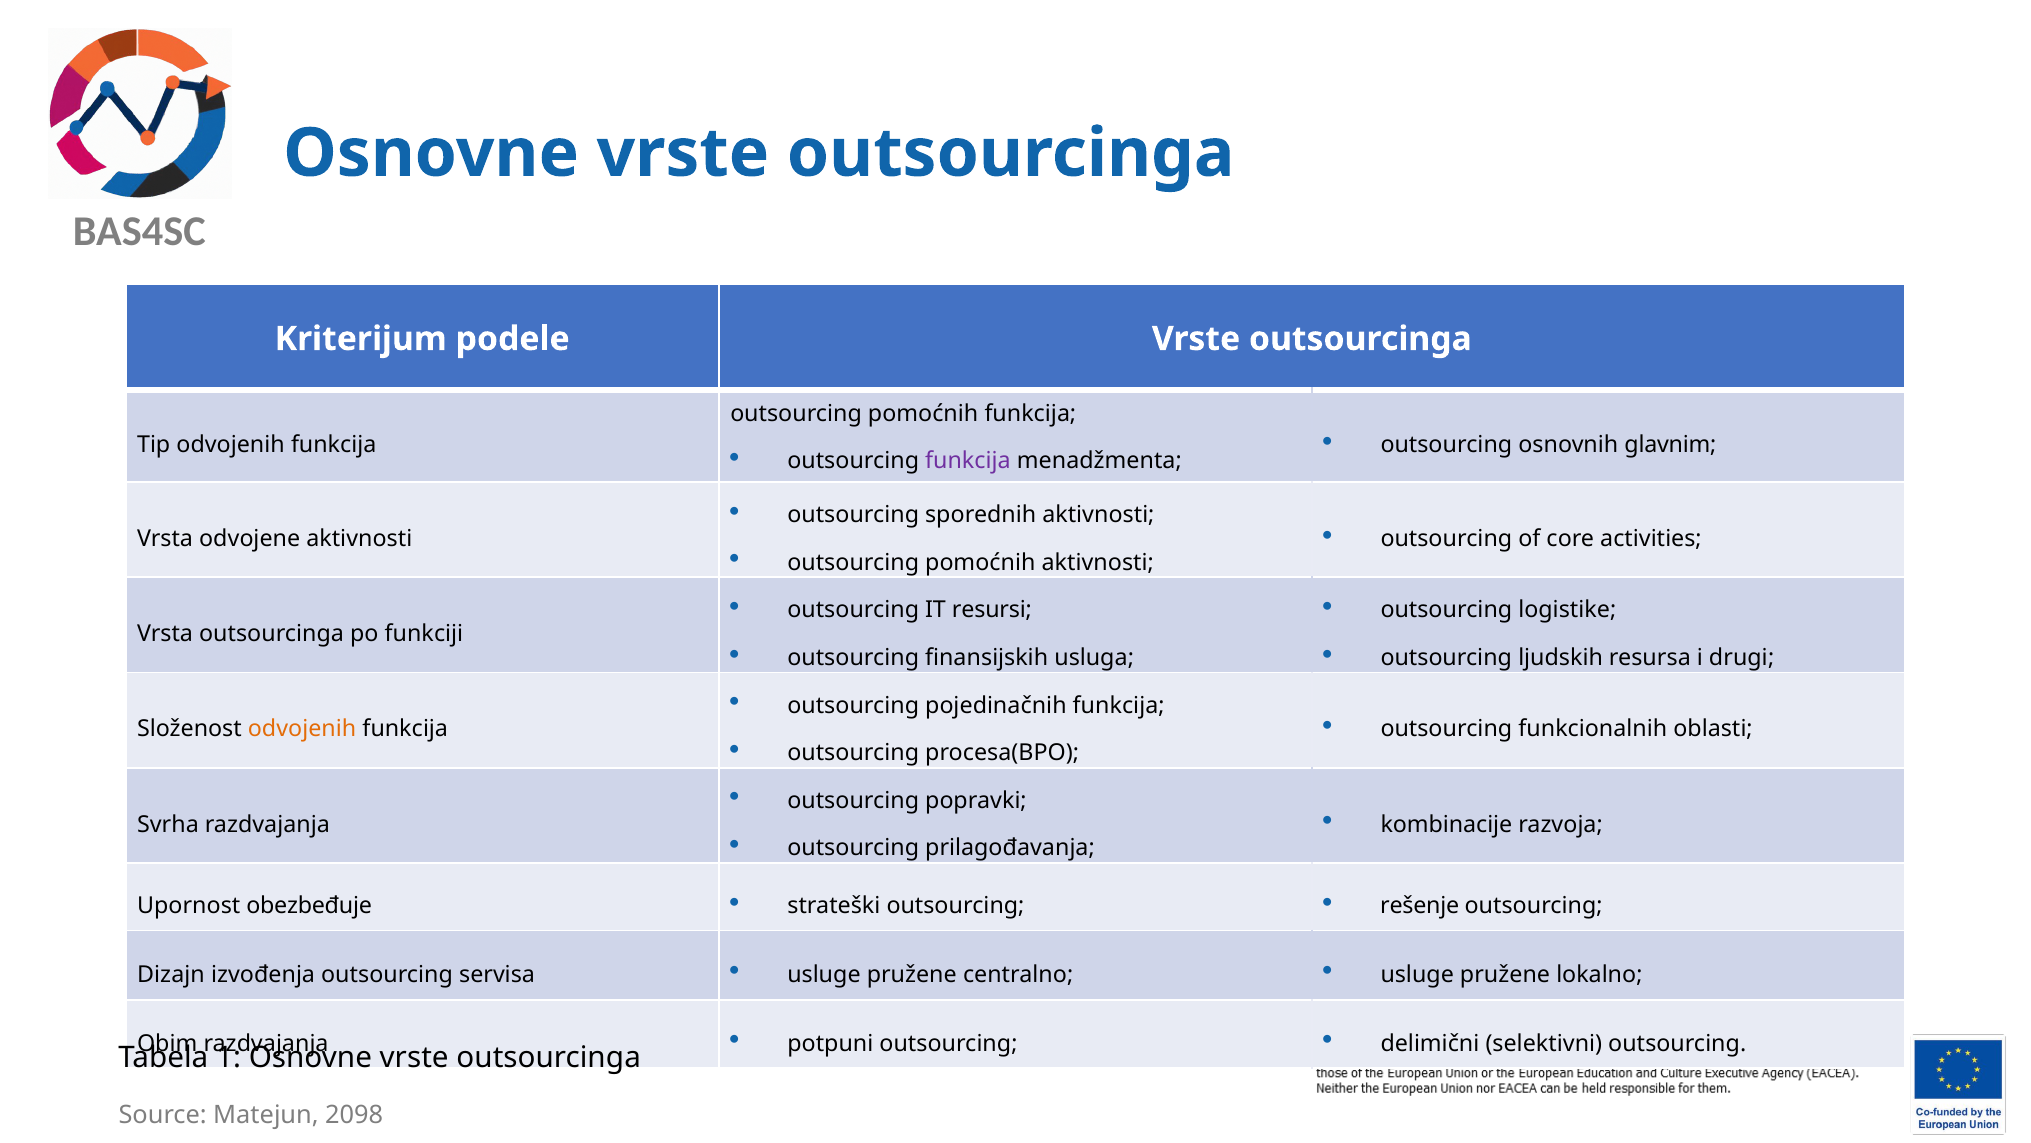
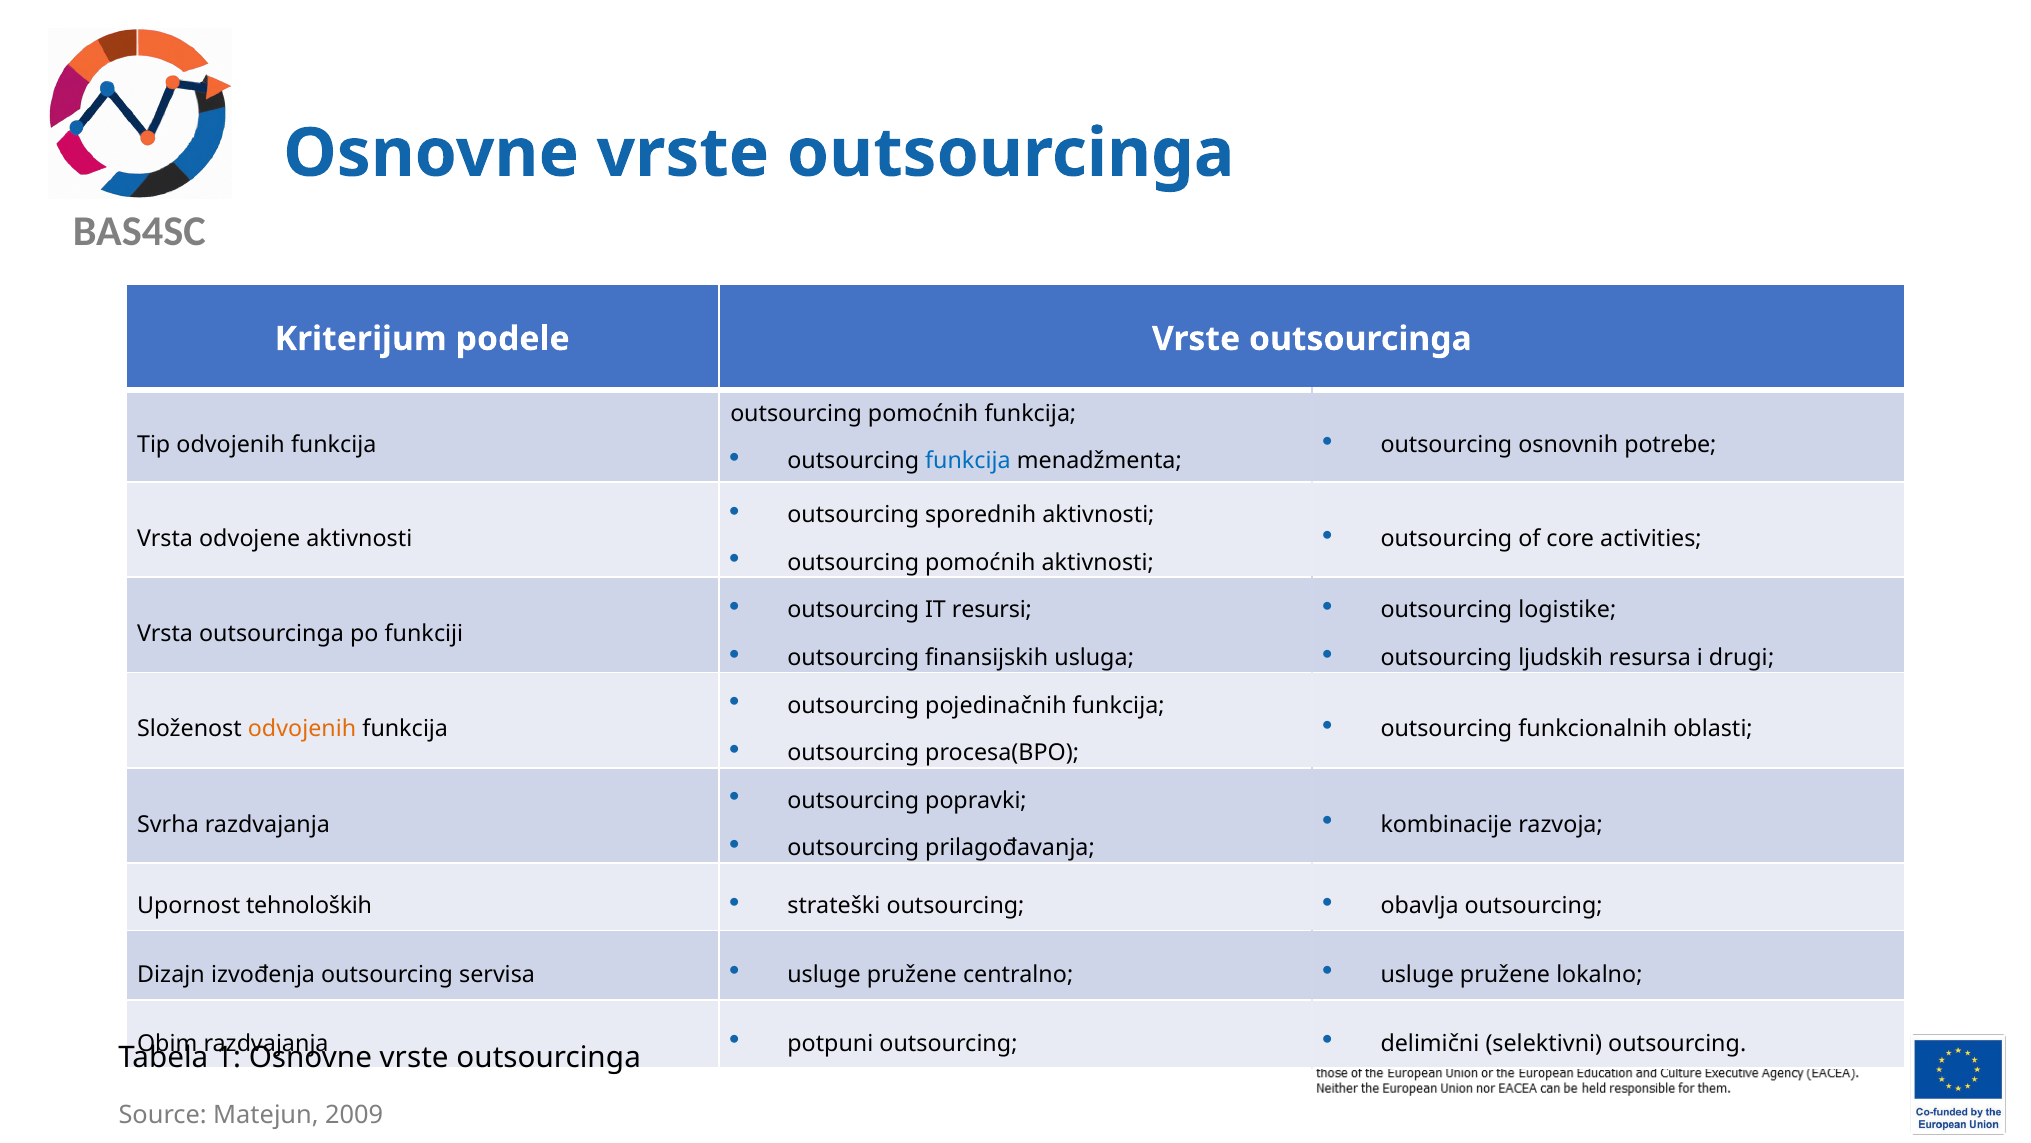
glavnim: glavnim -> potrebe
funkcija at (968, 461) colour: purple -> blue
obezbeđuje: obezbeđuje -> tehnoloških
rešenje: rešenje -> obavlja
2098: 2098 -> 2009
